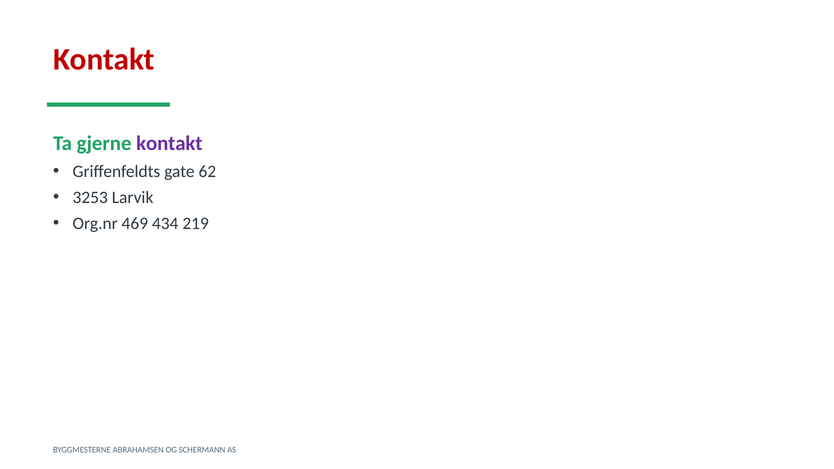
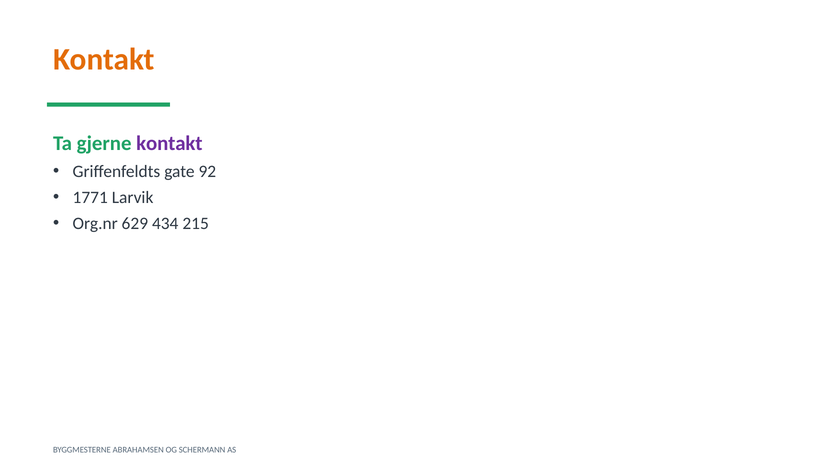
Kontakt at (104, 60) colour: red -> orange
62: 62 -> 92
3253: 3253 -> 1771
469: 469 -> 629
219: 219 -> 215
